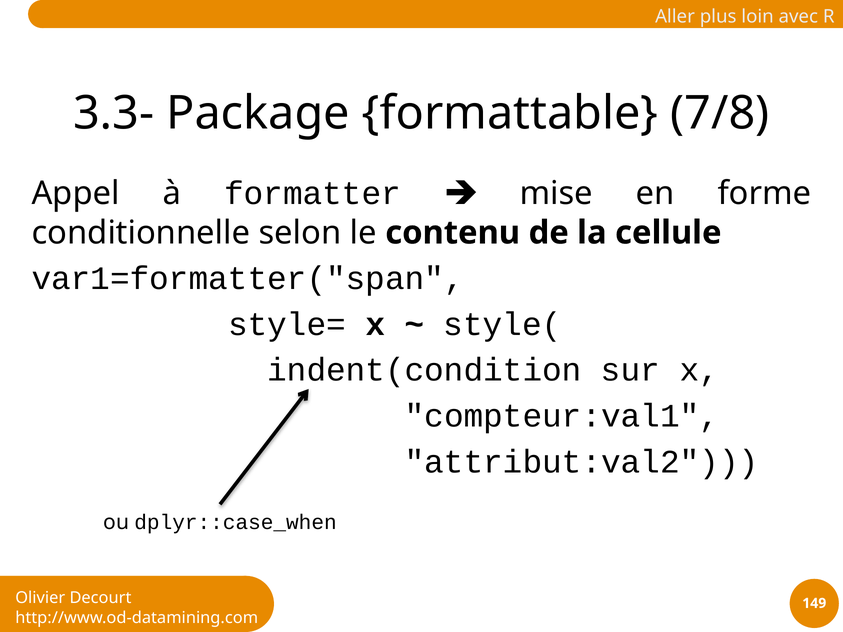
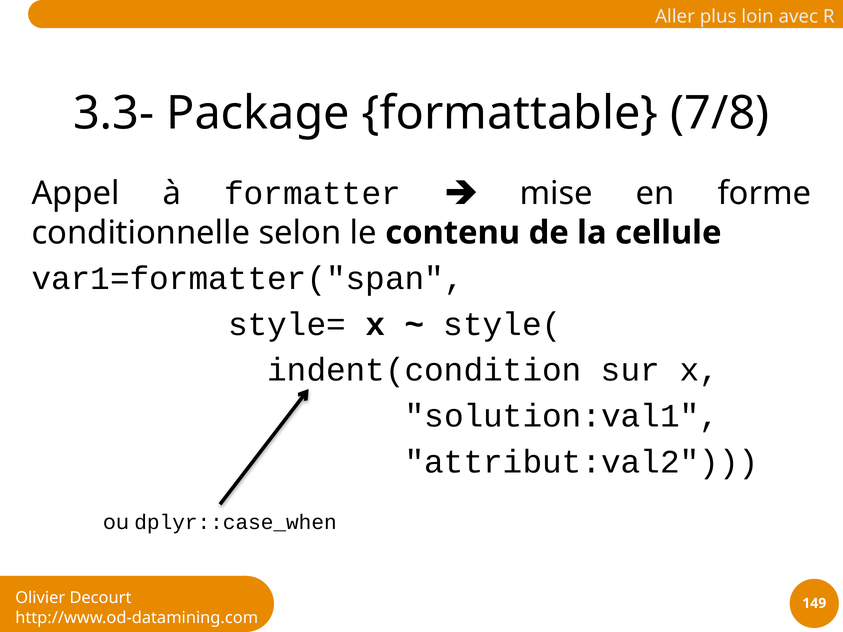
compteur:val1: compteur:val1 -> solution:val1
